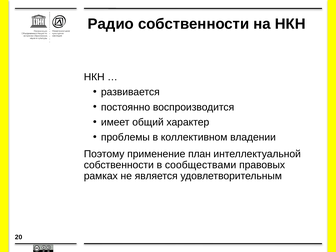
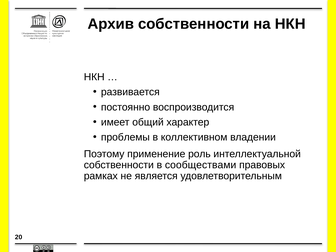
Радио: Радио -> Архив
план: план -> роль
